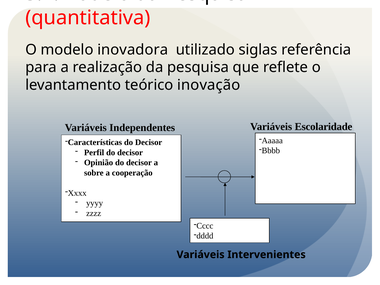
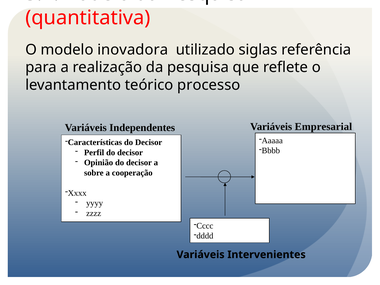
inovação: inovação -> processo
Escolaridade: Escolaridade -> Empresarial
